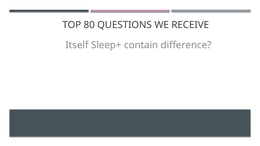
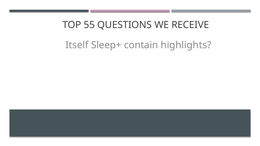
80: 80 -> 55
difference: difference -> highlights
